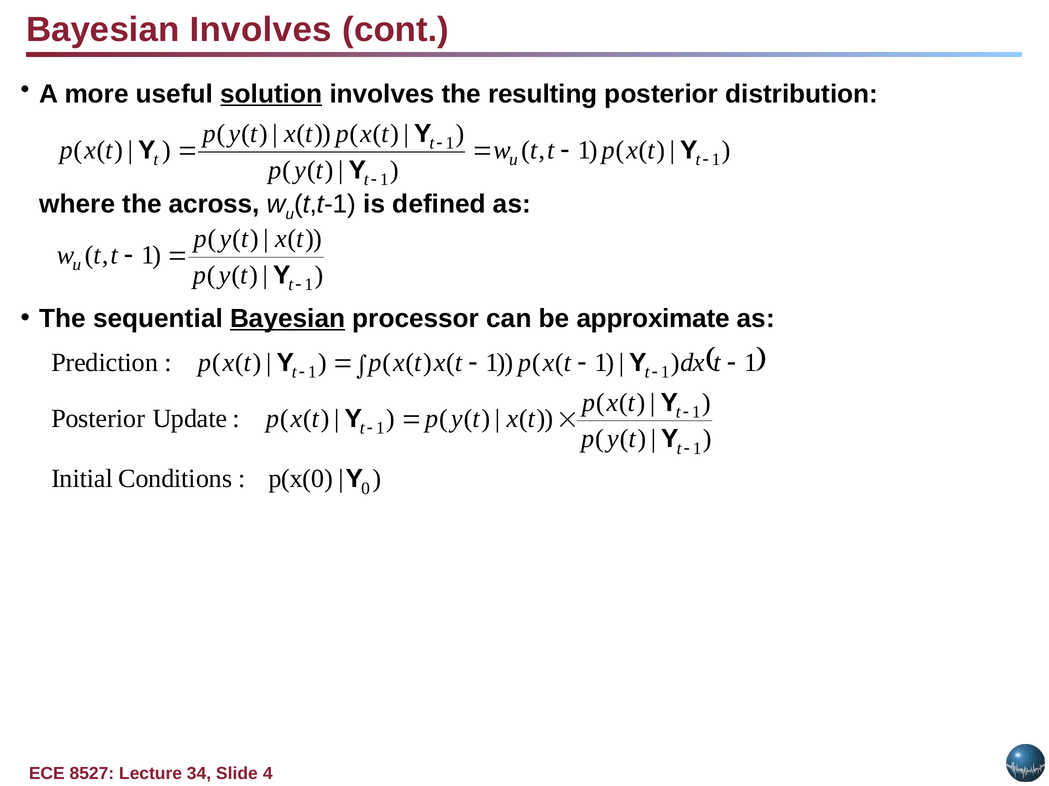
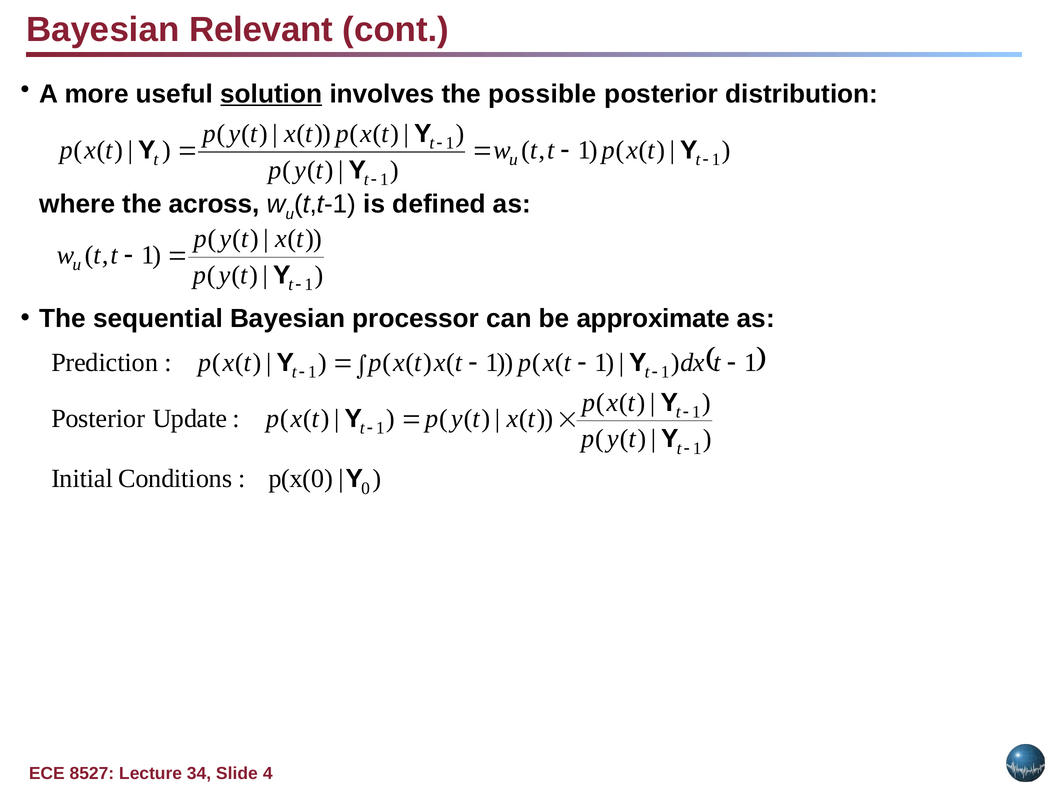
Bayesian Involves: Involves -> Relevant
resulting: resulting -> possible
Bayesian at (288, 319) underline: present -> none
